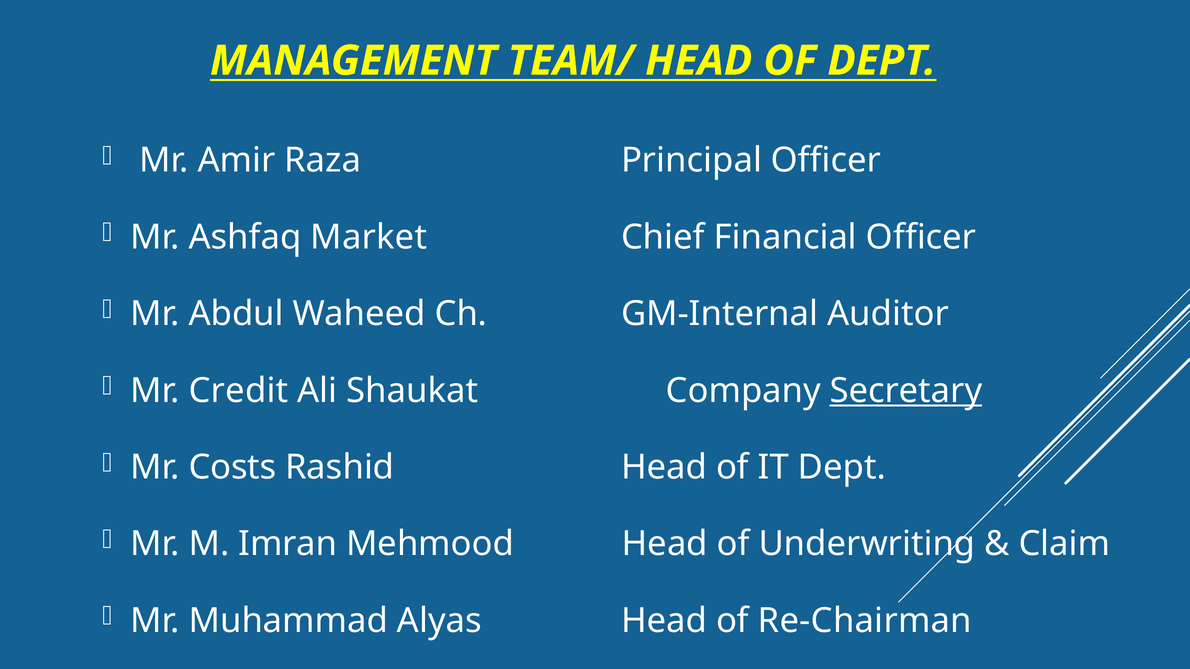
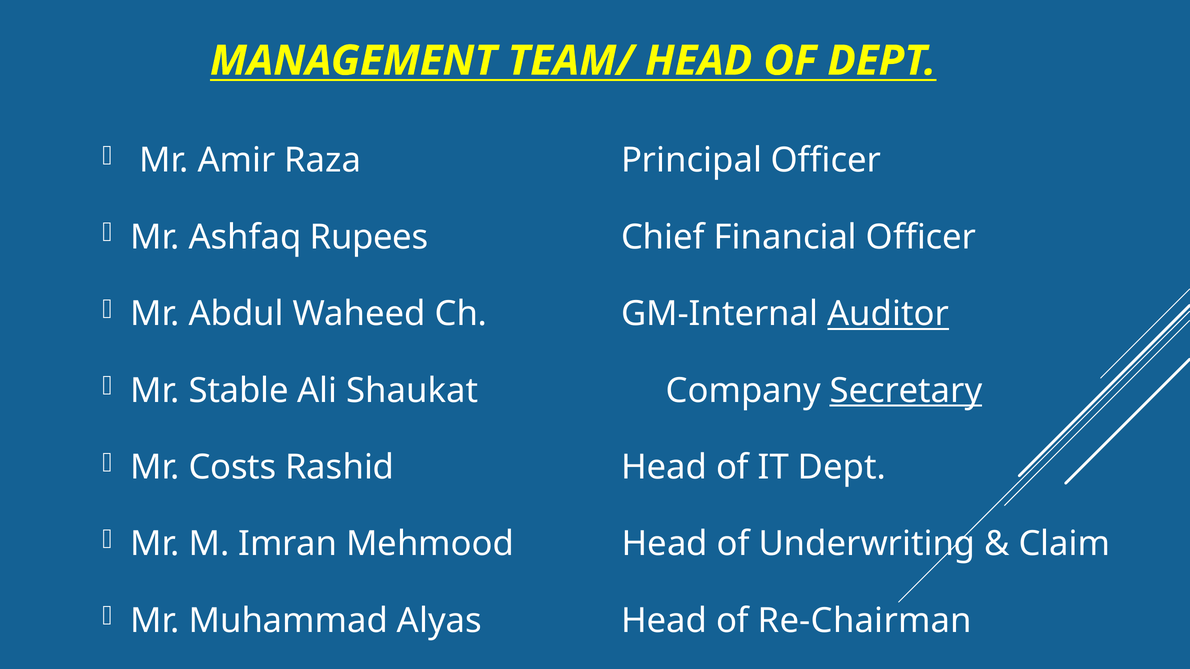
Market: Market -> Rupees
Auditor underline: none -> present
Credit: Credit -> Stable
